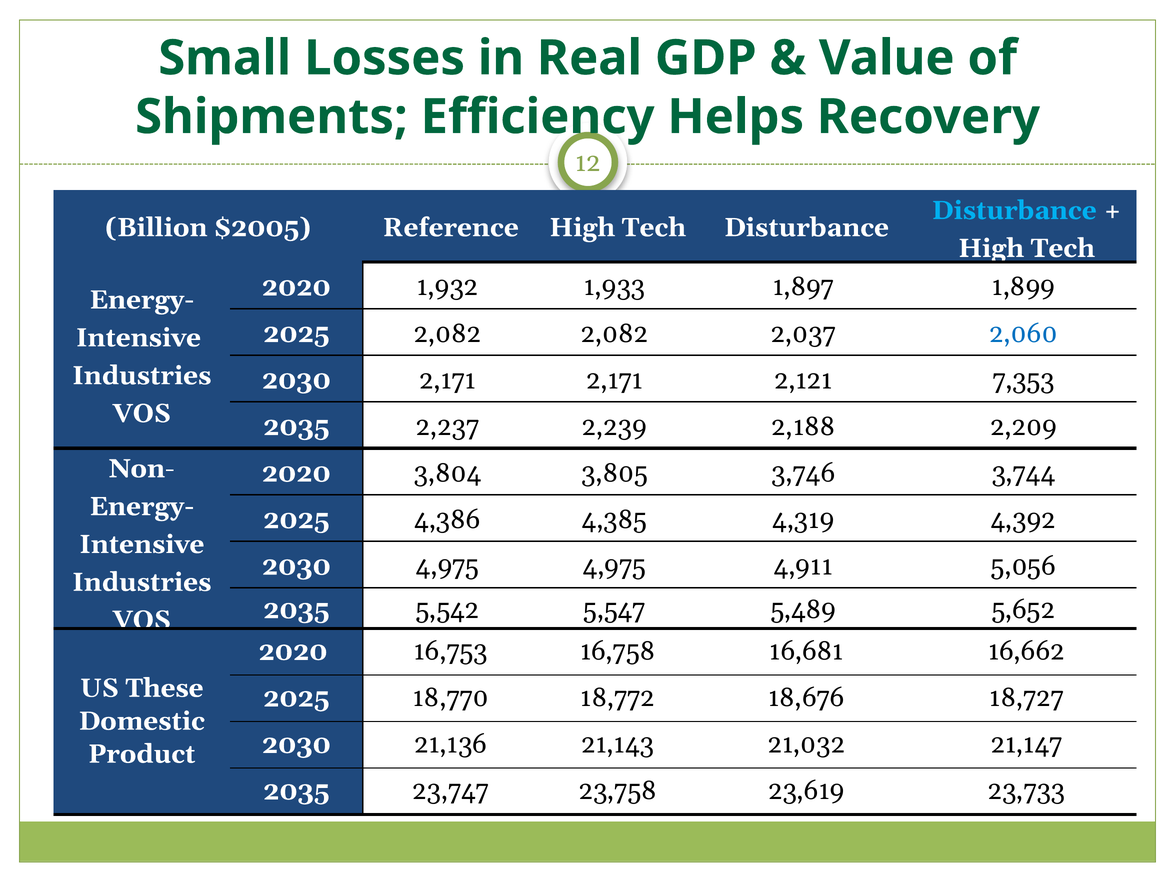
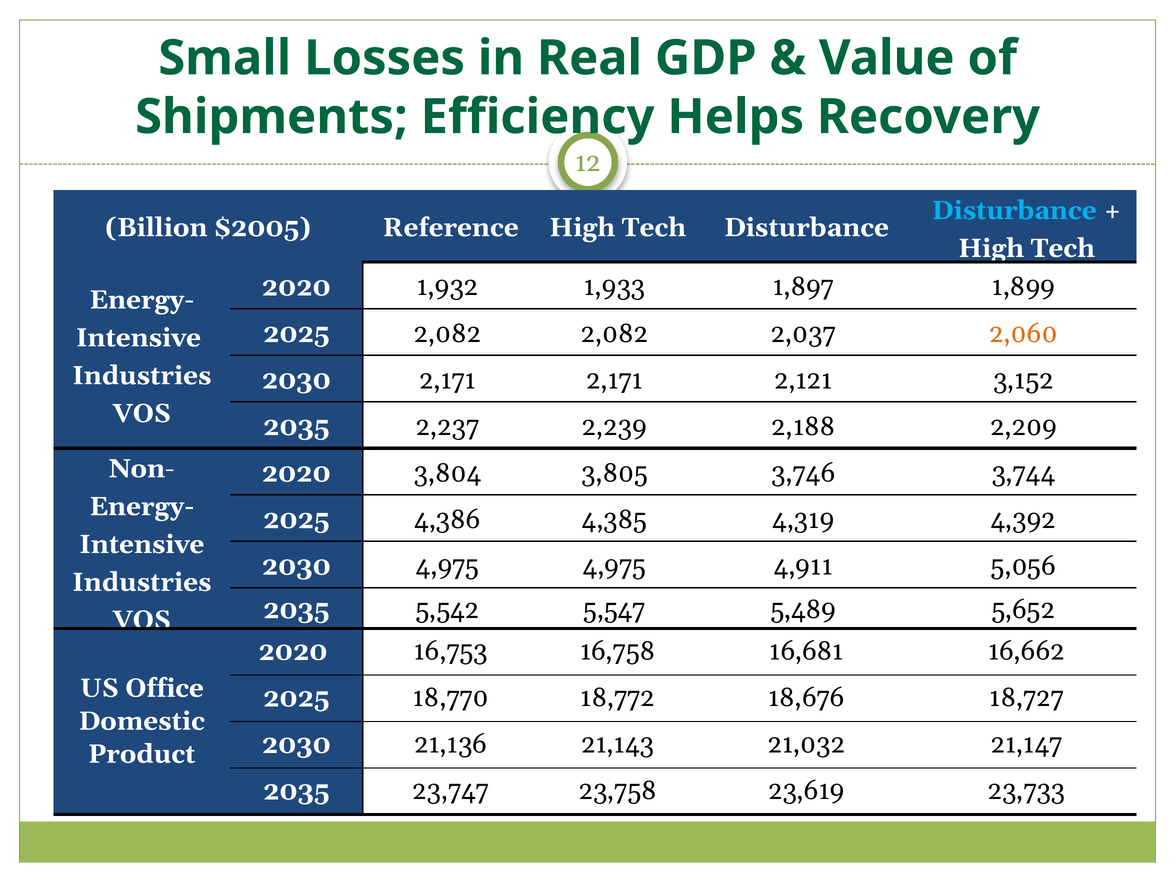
2,060 colour: blue -> orange
7,353: 7,353 -> 3,152
These: These -> Office
